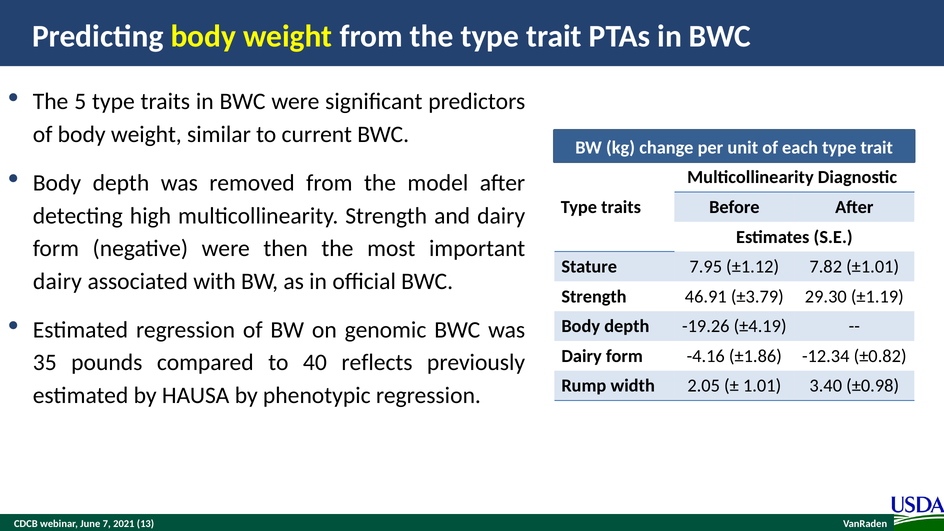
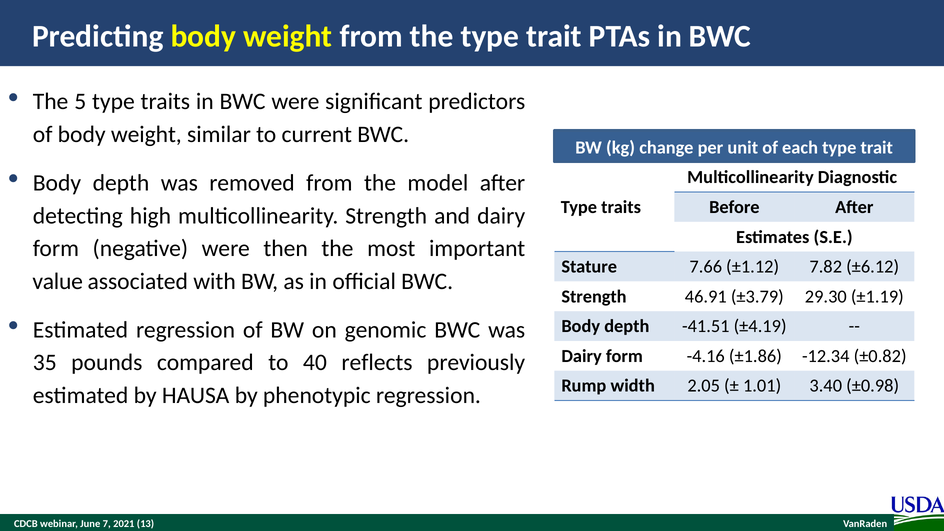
7.95: 7.95 -> 7.66
±1.01: ±1.01 -> ±6.12
dairy at (57, 281): dairy -> value
-19.26: -19.26 -> -41.51
